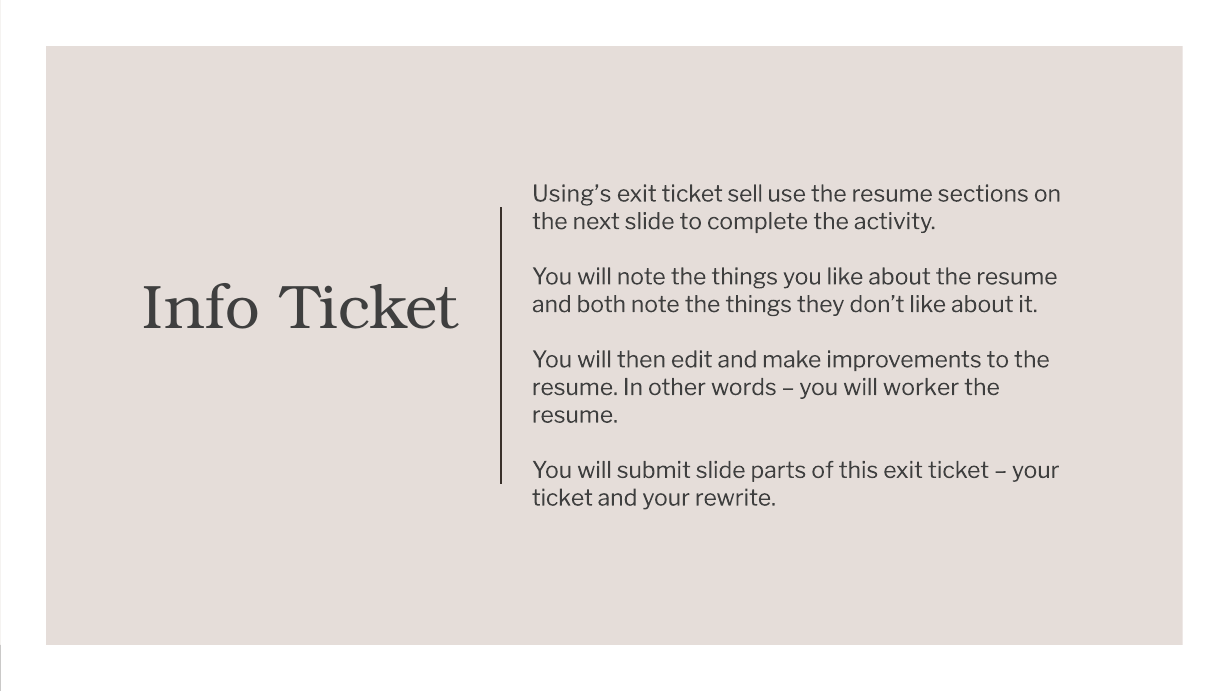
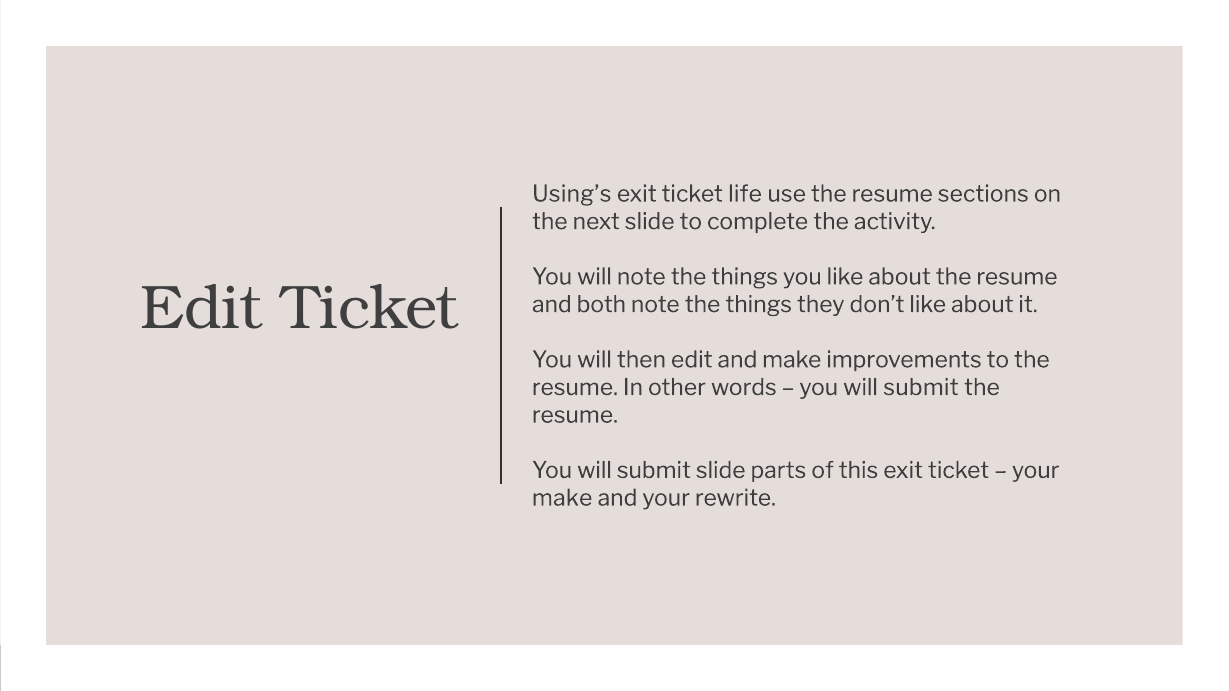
sell: sell -> life
Info at (201, 309): Info -> Edit
worker at (921, 388): worker -> submit
ticket at (562, 498): ticket -> make
